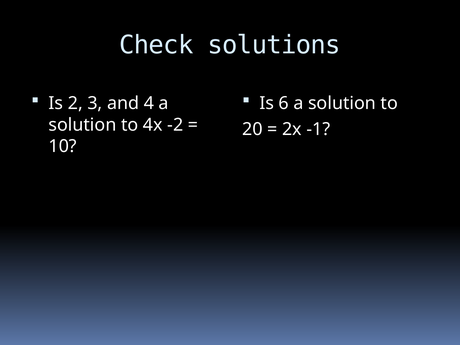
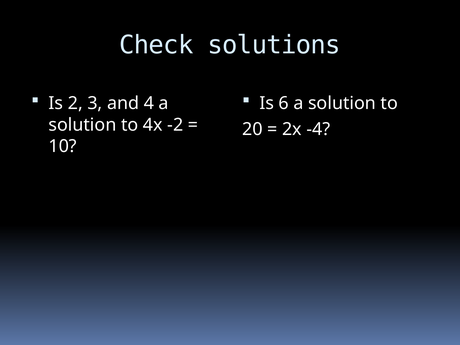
-1: -1 -> -4
